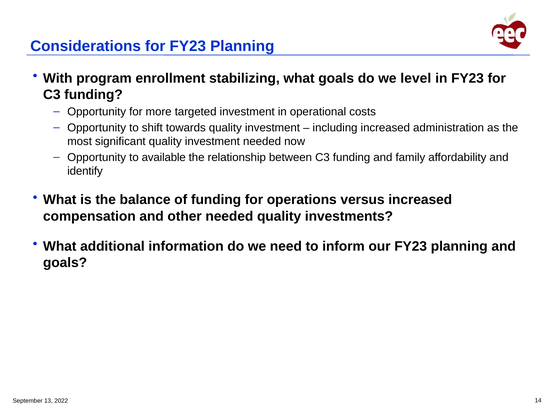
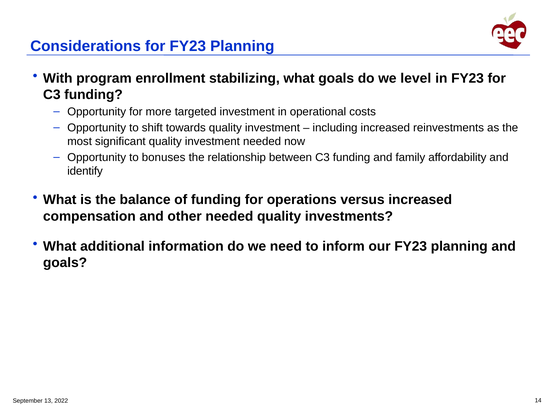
administration: administration -> reinvestments
available: available -> bonuses
